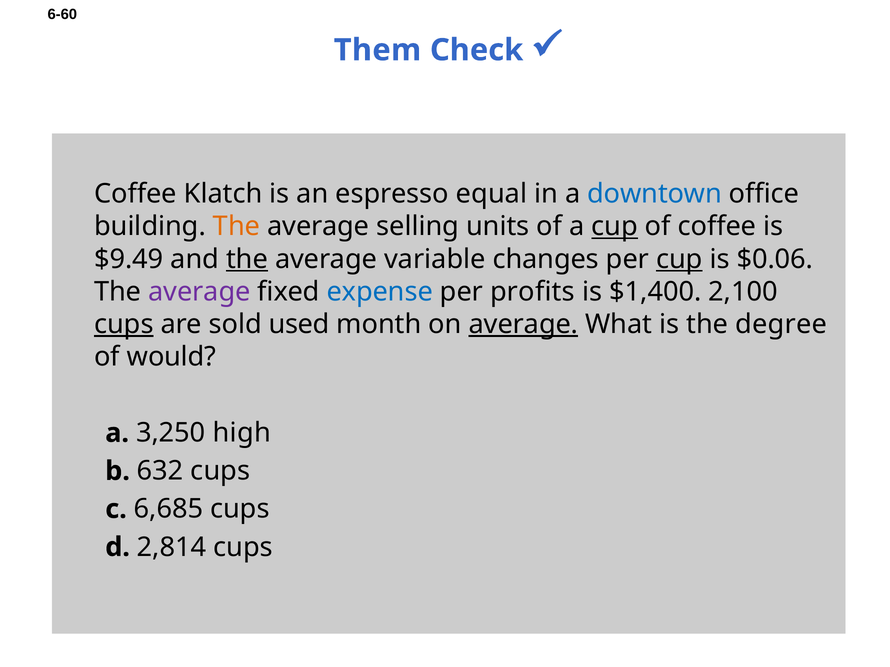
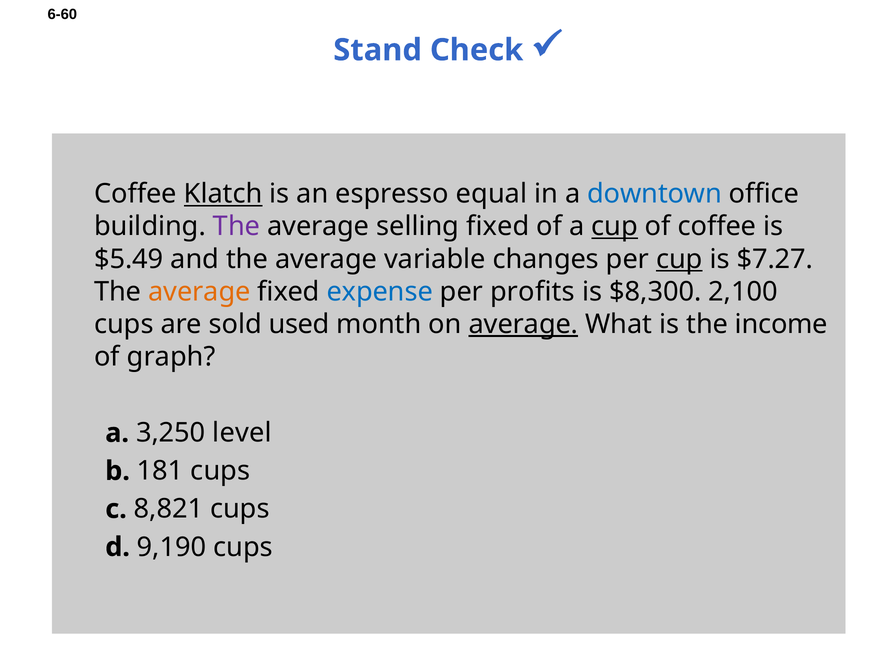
Them: Them -> Stand
Klatch underline: none -> present
The at (237, 227) colour: orange -> purple
selling units: units -> fixed
$9.49: $9.49 -> $5.49
the at (247, 259) underline: present -> none
$0.06: $0.06 -> $7.27
average at (199, 292) colour: purple -> orange
$1,400: $1,400 -> $8,300
cups at (124, 325) underline: present -> none
degree: degree -> income
would: would -> graph
high: high -> level
632: 632 -> 181
6,685: 6,685 -> 8,821
2,814: 2,814 -> 9,190
